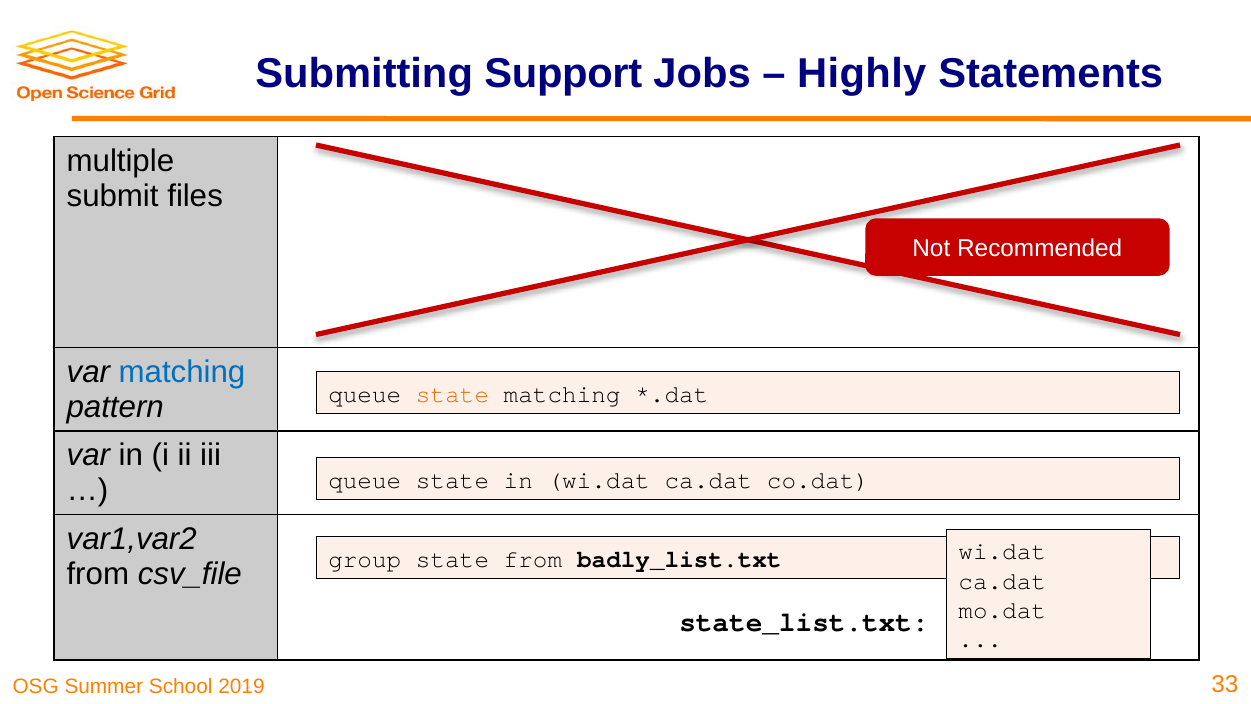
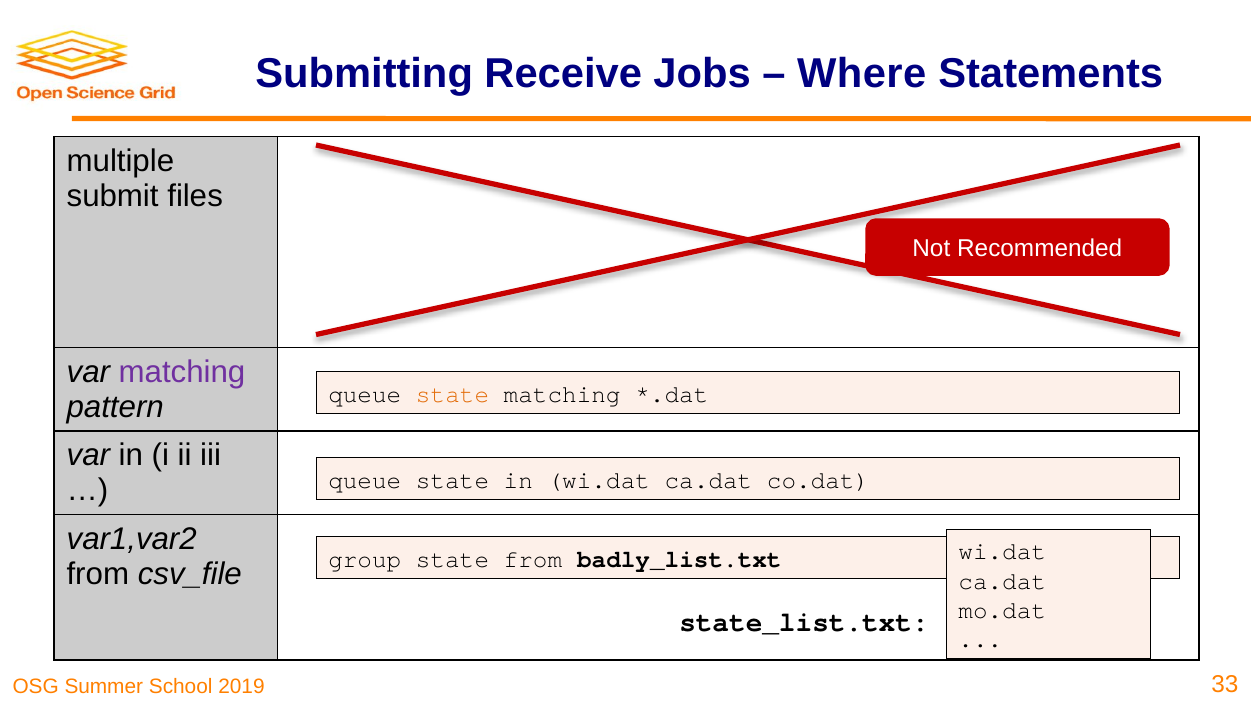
Support: Support -> Receive
Highly: Highly -> Where
matching at (182, 372) colour: blue -> purple
